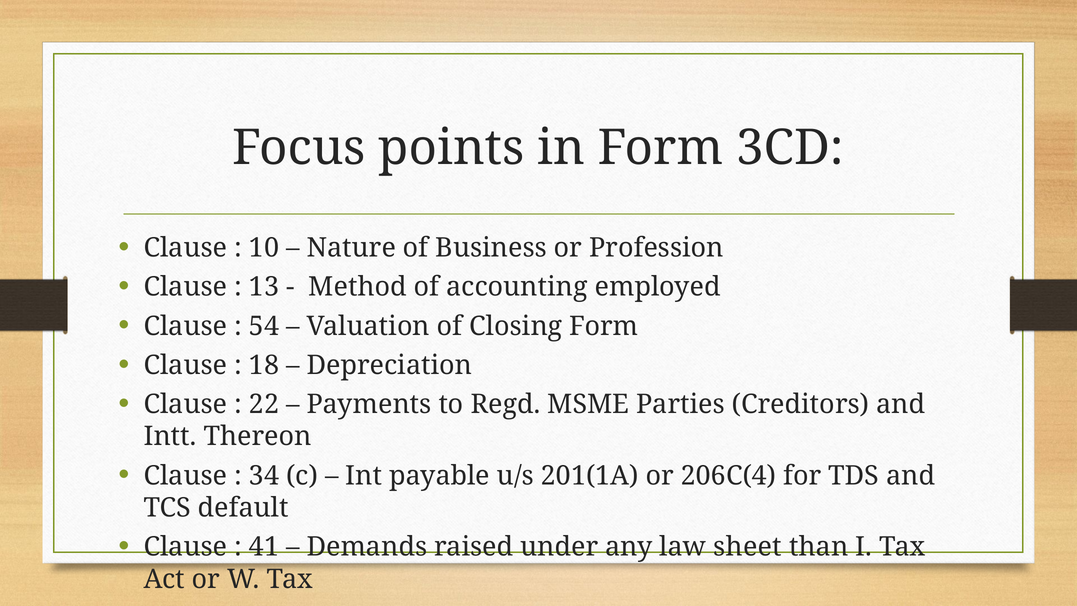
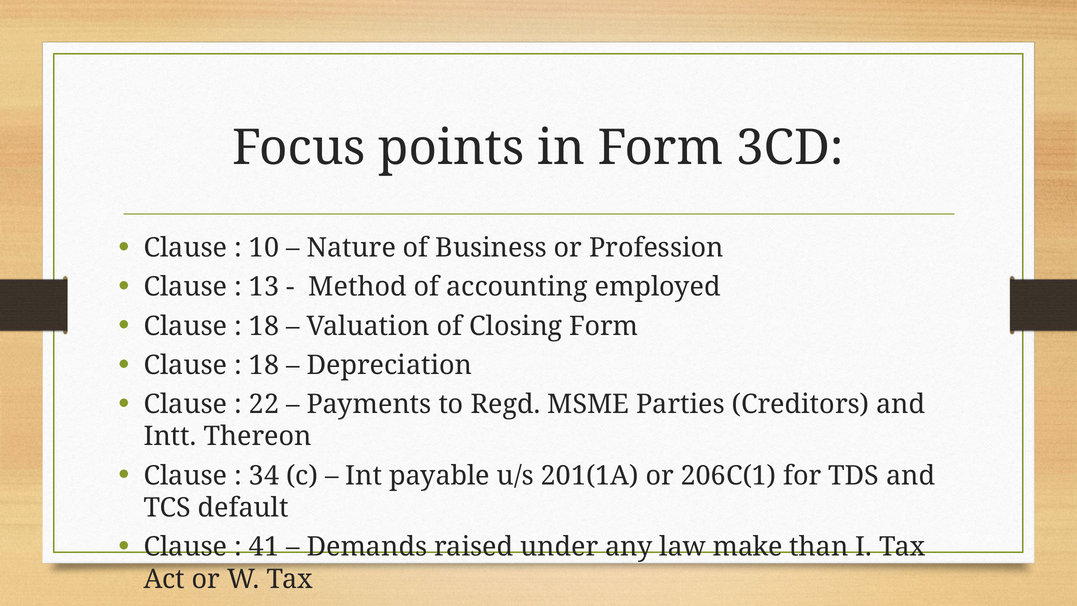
54 at (264, 326): 54 -> 18
206C(4: 206C(4 -> 206C(1
sheet: sheet -> make
